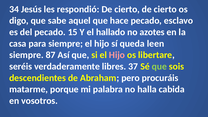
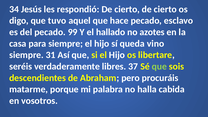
sabe: sabe -> tuvo
15: 15 -> 99
leen: leen -> vino
87: 87 -> 31
Hijo at (117, 55) colour: pink -> white
